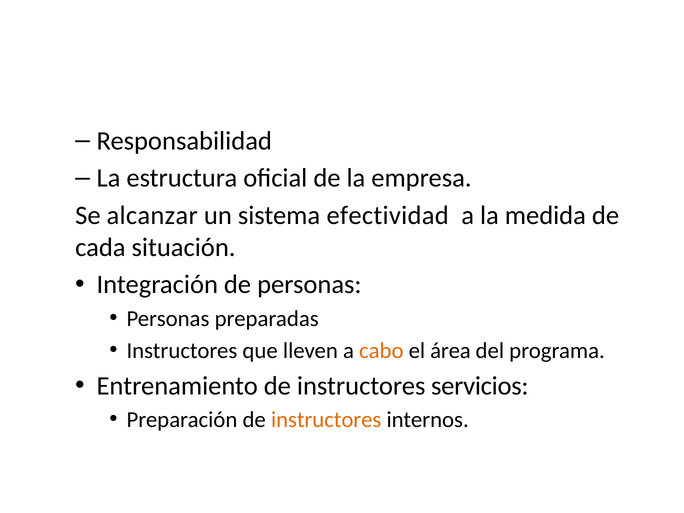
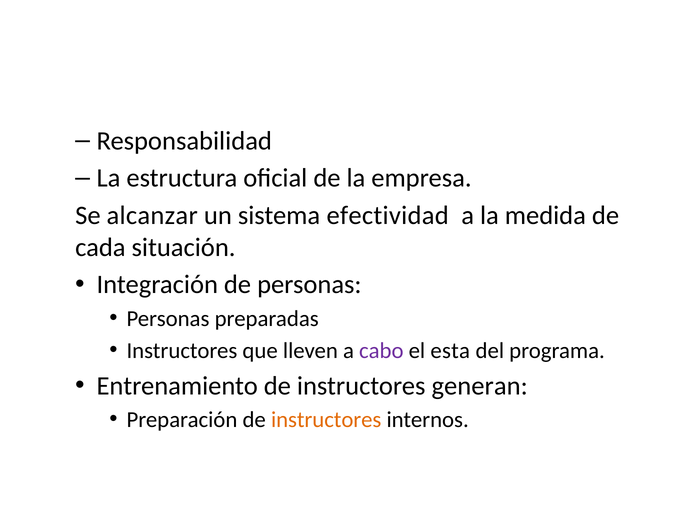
cabo colour: orange -> purple
área: área -> esta
servicios: servicios -> generan
